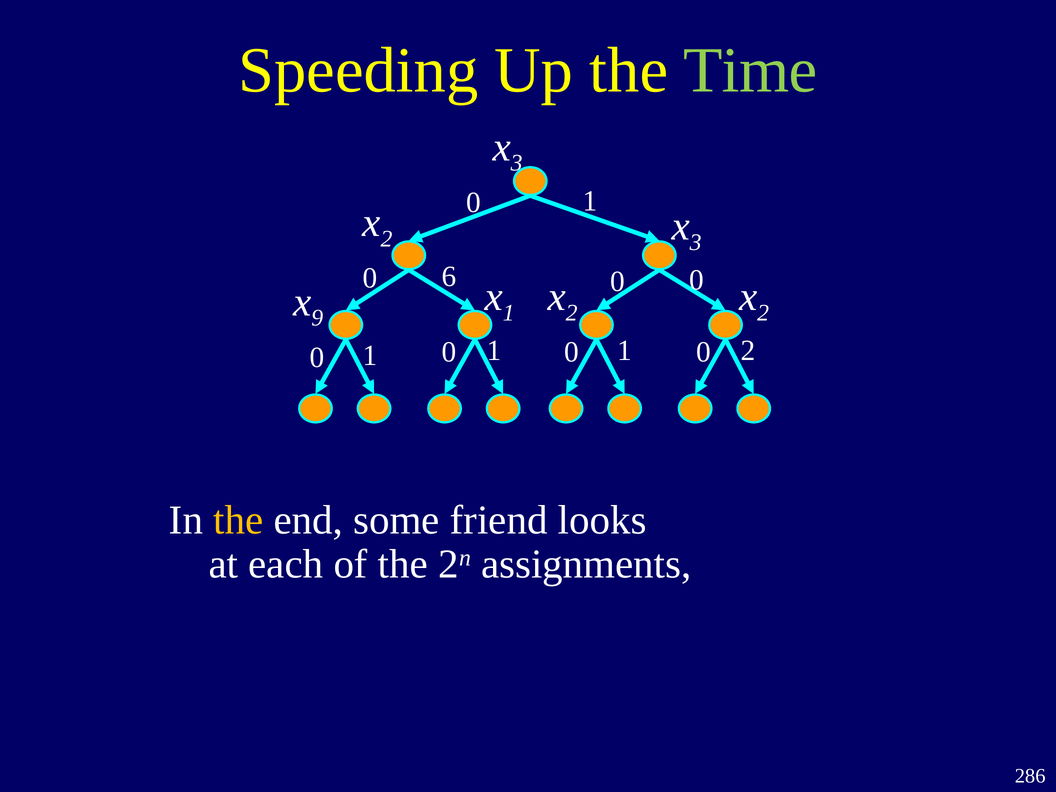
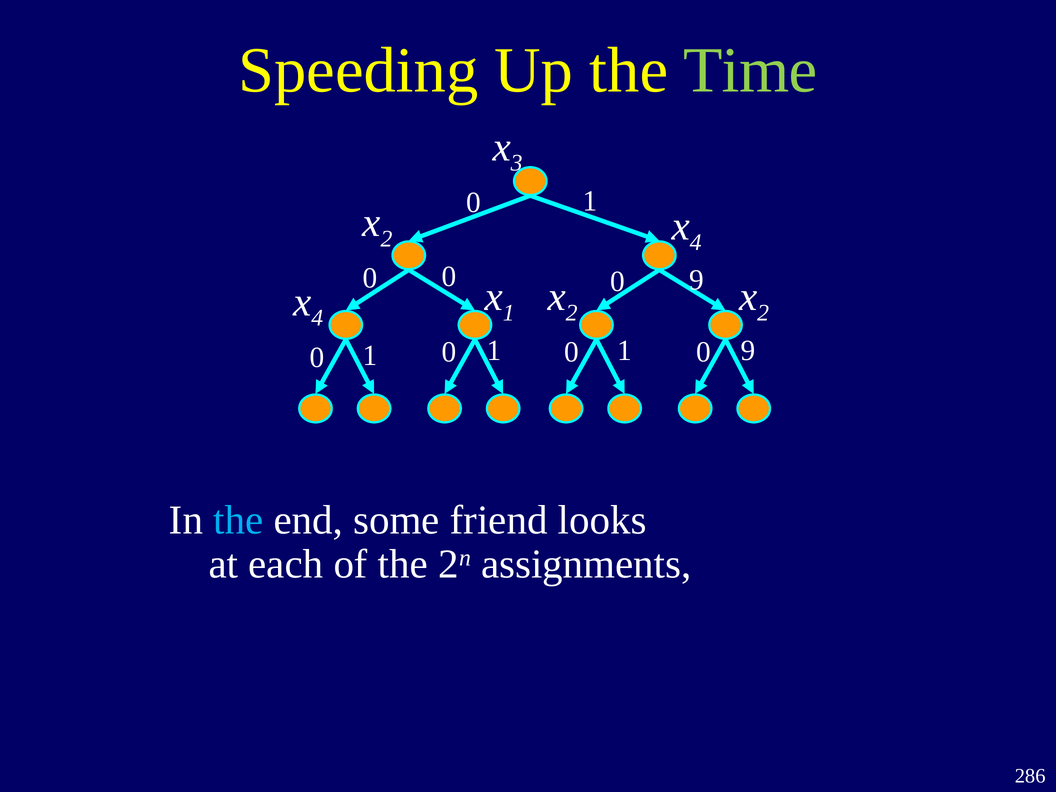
3 at (696, 242): 3 -> 4
0 6: 6 -> 0
0 at (697, 280): 0 -> 9
9 at (317, 318): 9 -> 4
2 at (748, 350): 2 -> 9
the at (238, 520) colour: yellow -> light blue
